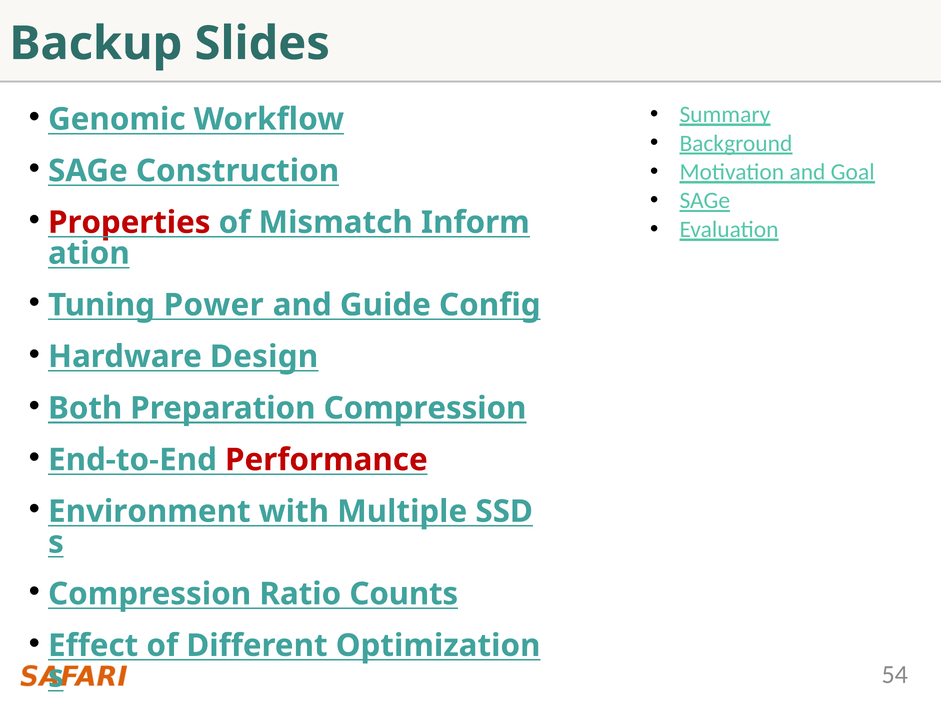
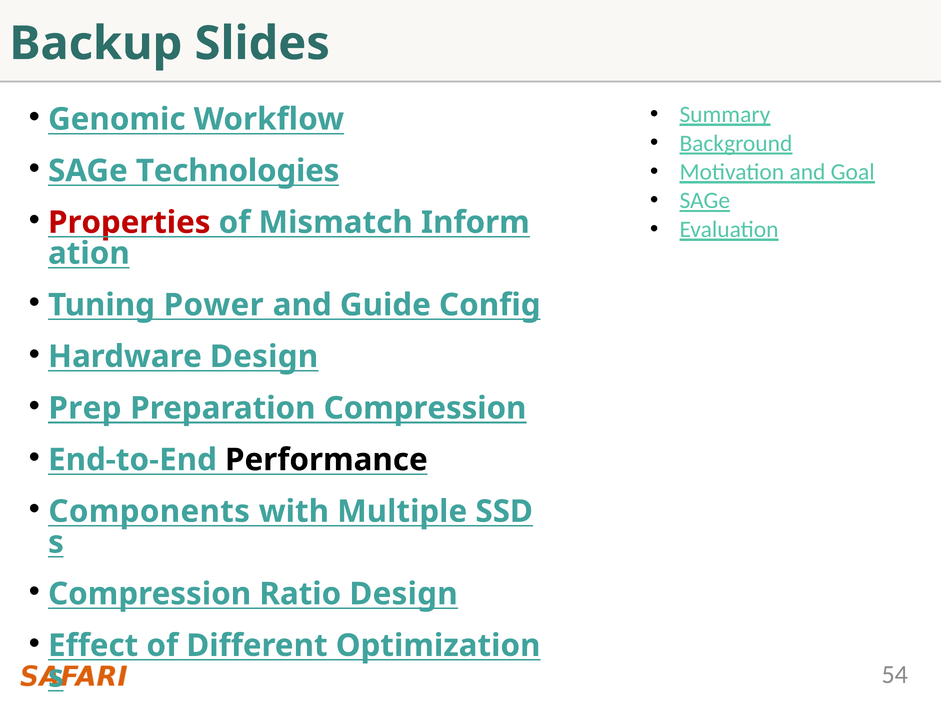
Construction: Construction -> Technologies
Both: Both -> Prep
Performance colour: red -> black
Environment: Environment -> Components
Ratio Counts: Counts -> Design
